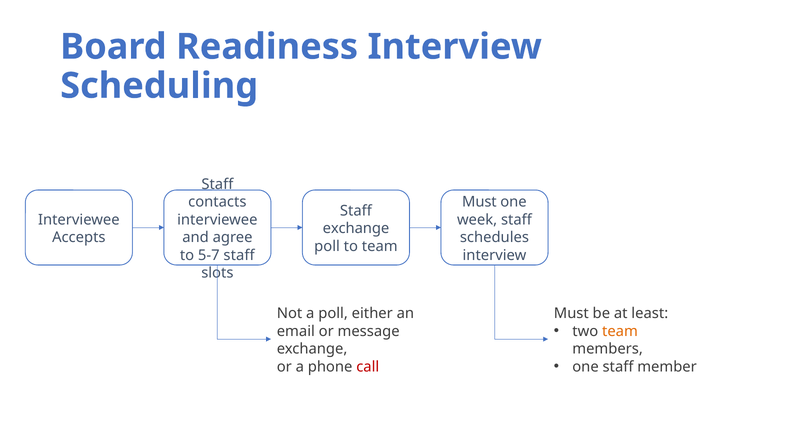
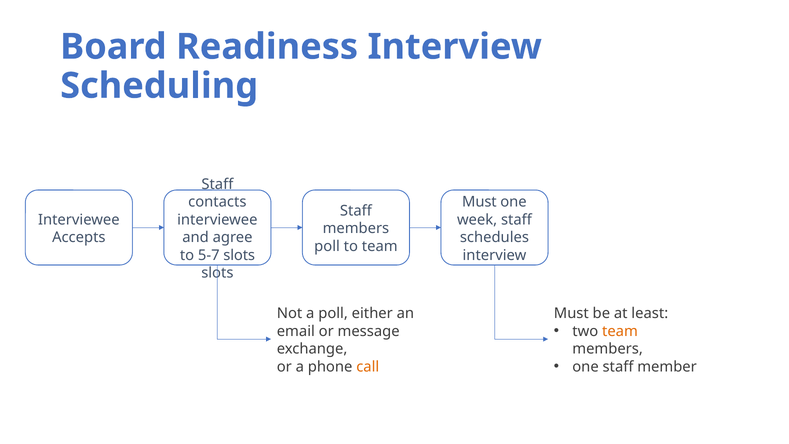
exchange at (356, 228): exchange -> members
5-7 staff: staff -> slots
call colour: red -> orange
